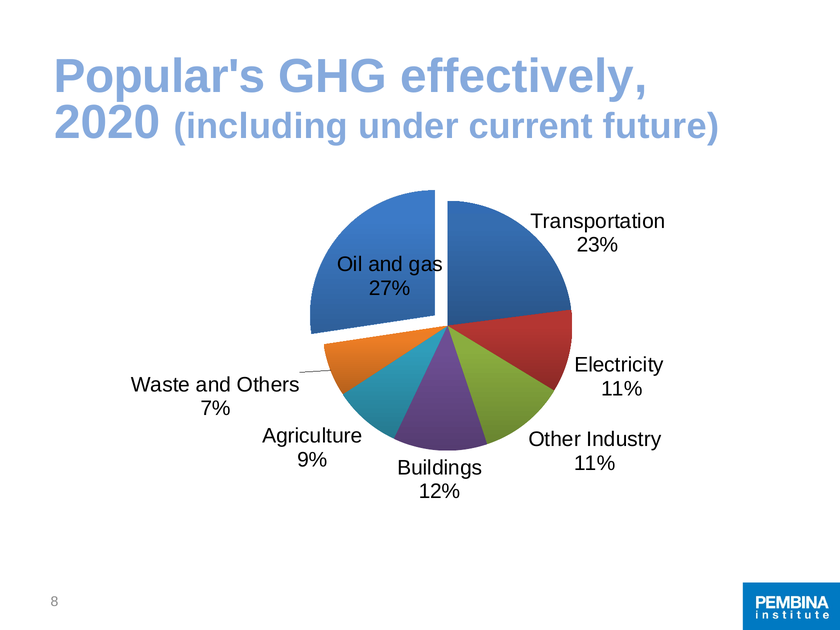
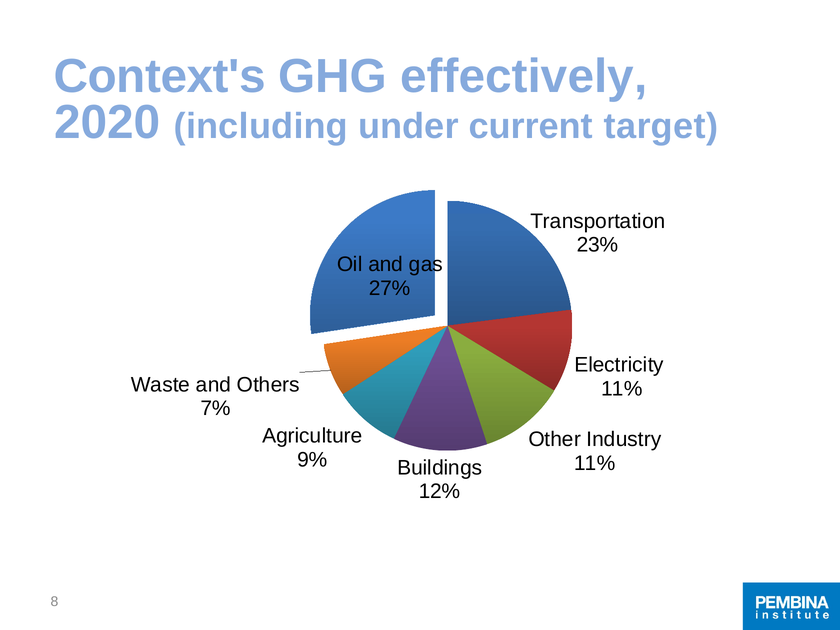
Popular's: Popular's -> Context's
future: future -> target
